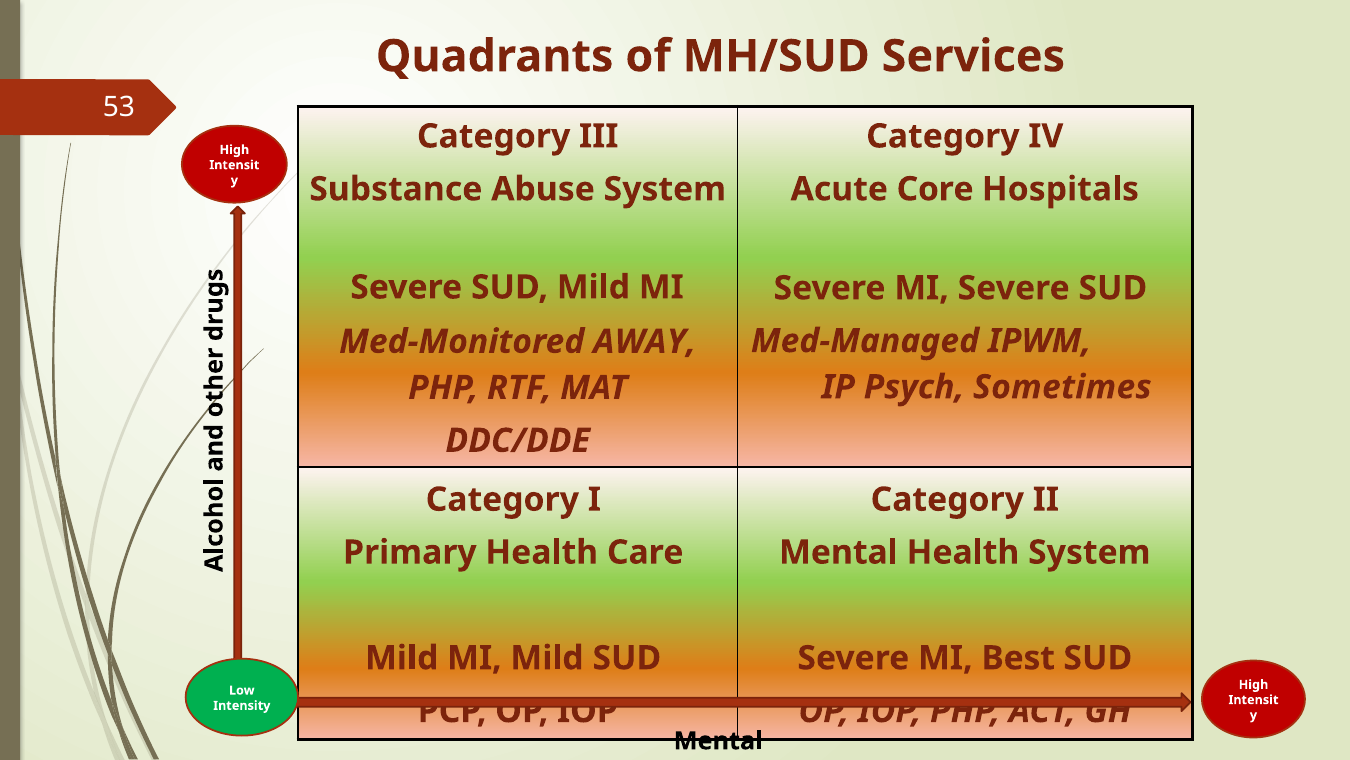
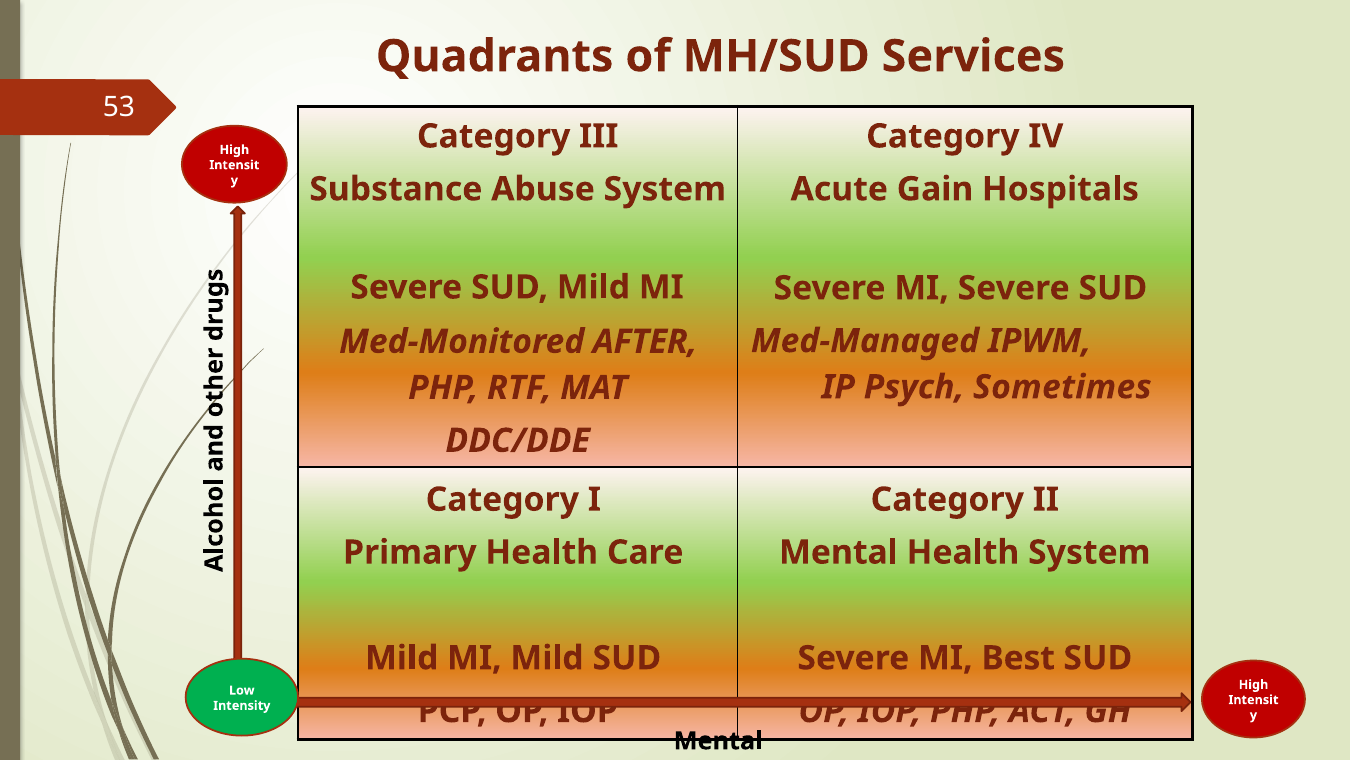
Core: Core -> Gain
AWAY: AWAY -> AFTER
